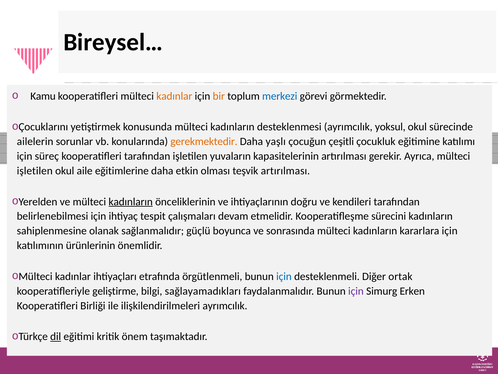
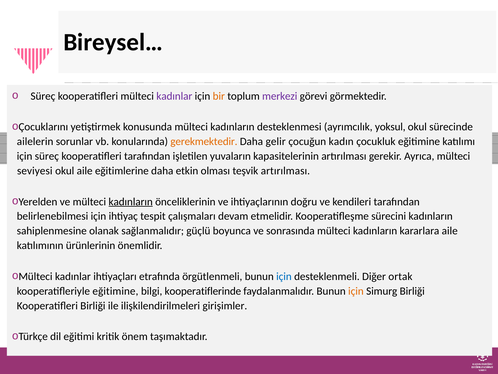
Kamu at (43, 96): Kamu -> Süreç
kadınlar at (174, 96) colour: orange -> purple
merkezi colour: blue -> purple
yaşlı: yaşlı -> gelir
çeşitli: çeşitli -> kadın
işletilen at (35, 171): işletilen -> seviyesi
kararlara için: için -> aile
kooperatifleriyle geliştirme: geliştirme -> eğitimine
sağlayamadıkları: sağlayamadıkları -> kooperatiflerinde
için at (356, 291) colour: purple -> orange
Simurg Erken: Erken -> Birliği
ilişkilendirilmeleri ayrımcılık: ayrımcılık -> girişimler
dil underline: present -> none
